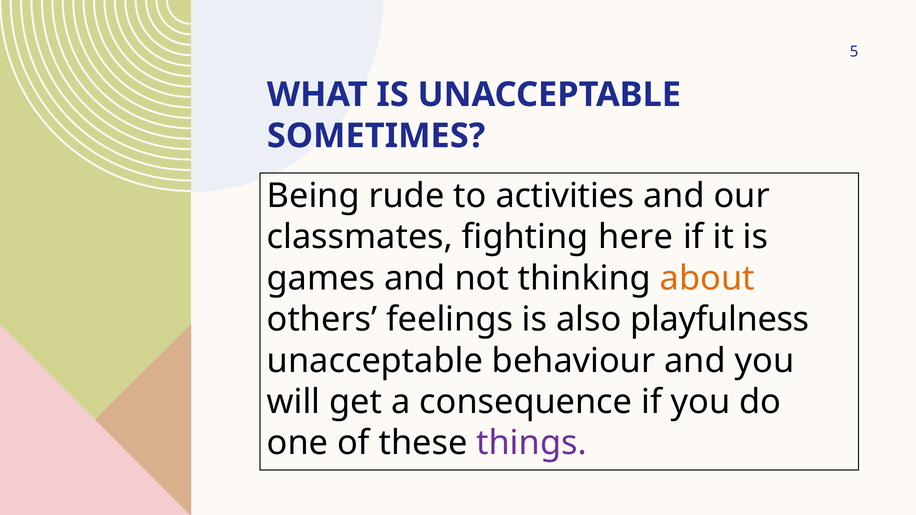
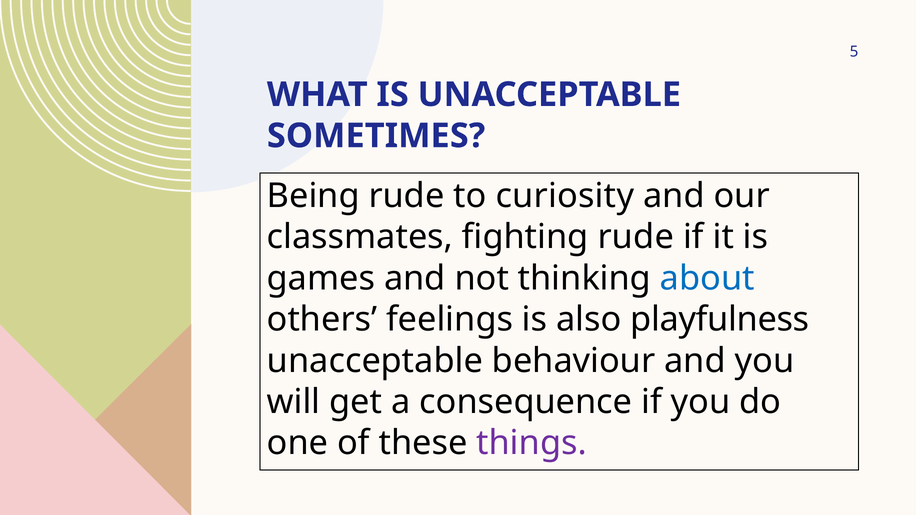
activities: activities -> curiosity
fighting here: here -> rude
about colour: orange -> blue
